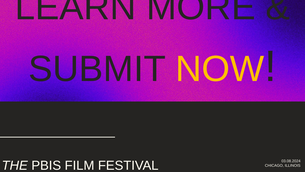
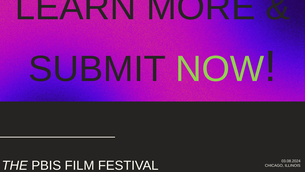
NOW colour: yellow -> light green
